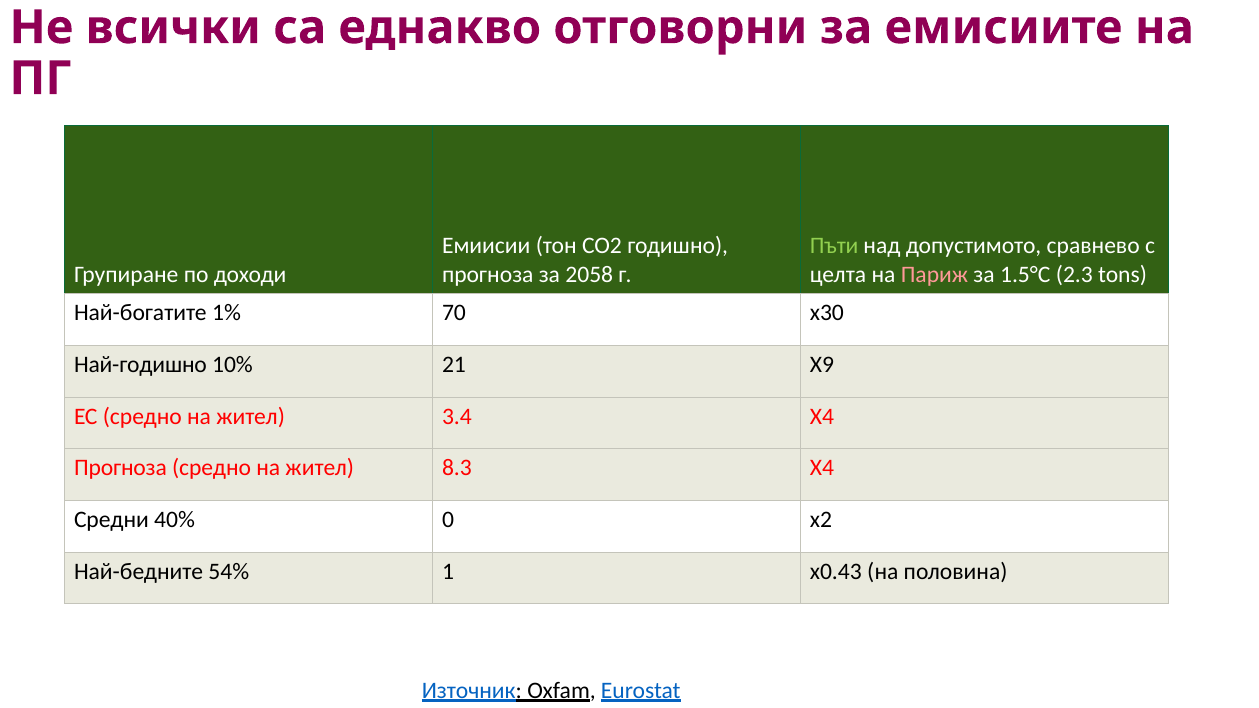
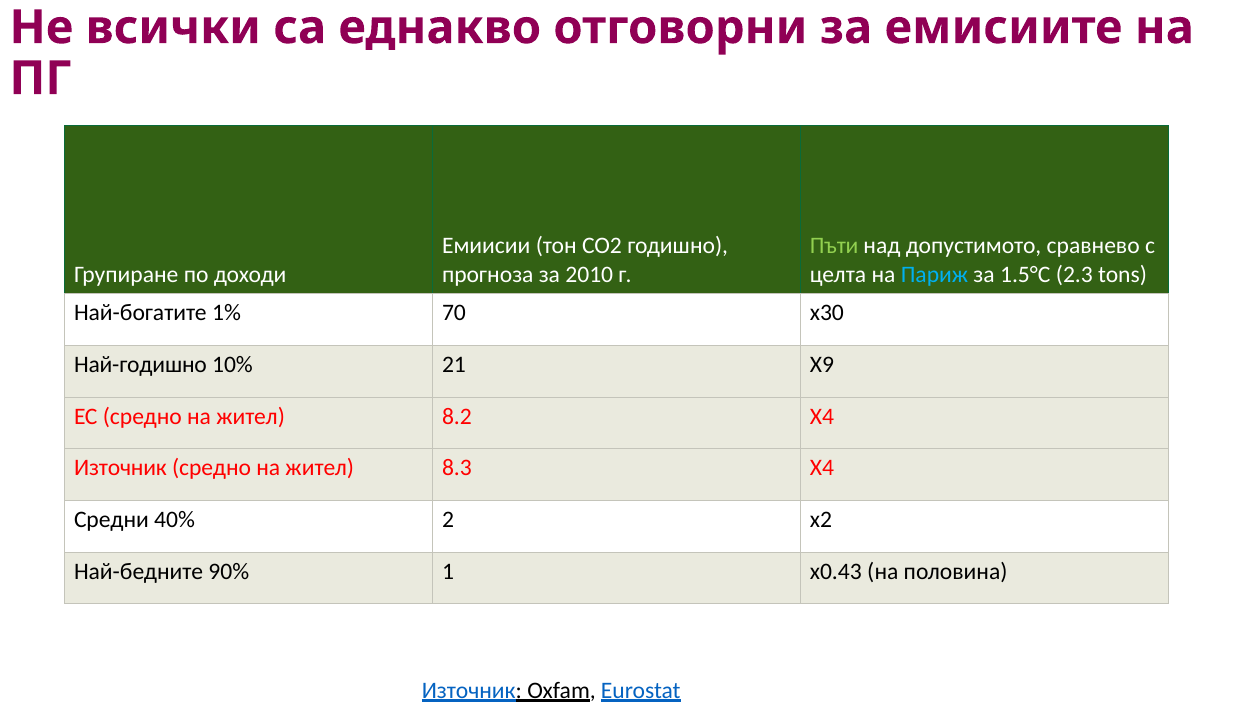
2058: 2058 -> 2010
Париж colour: pink -> light blue
3.4: 3.4 -> 8.2
Прогноза at (120, 468): Прогноза -> Източник
0: 0 -> 2
54%: 54% -> 90%
